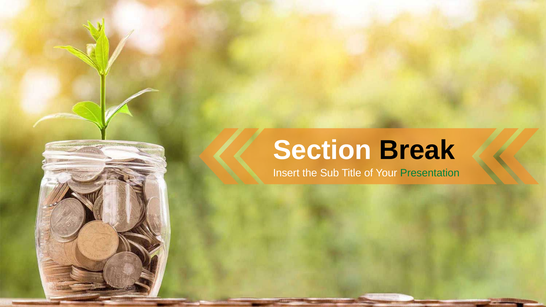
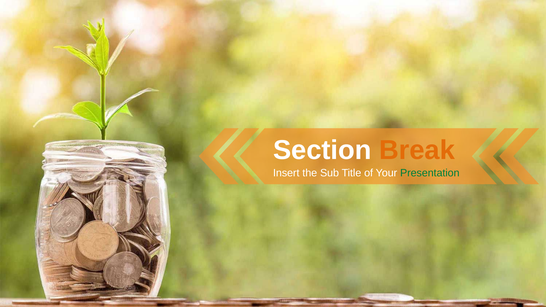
Break colour: black -> orange
